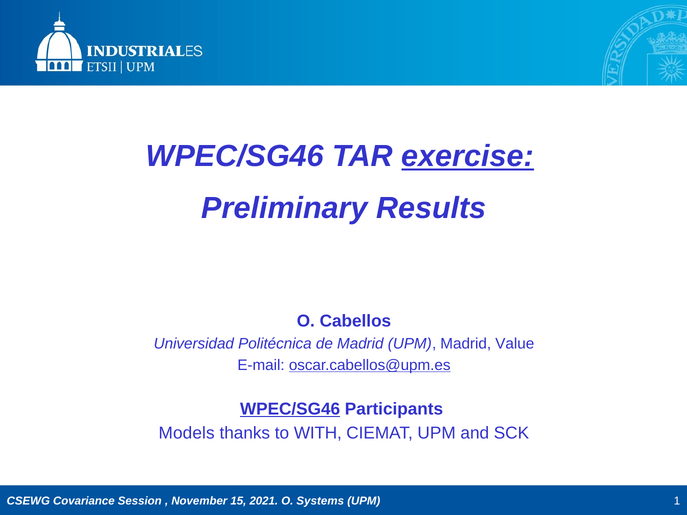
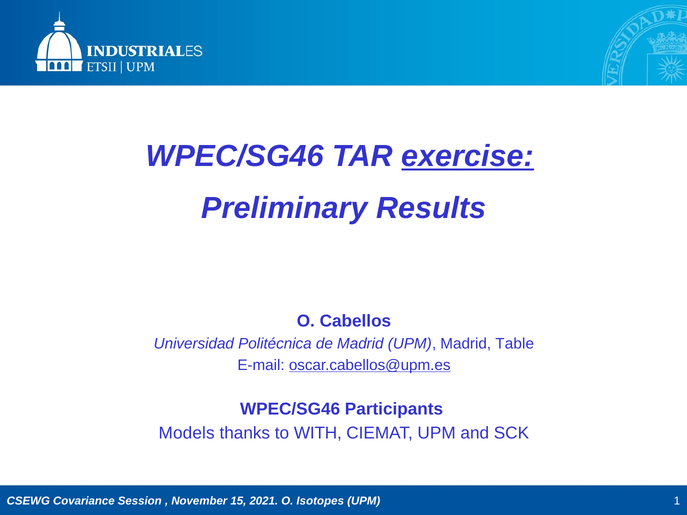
Value: Value -> Table
WPEC/SG46 at (290, 409) underline: present -> none
Systems: Systems -> Isotopes
